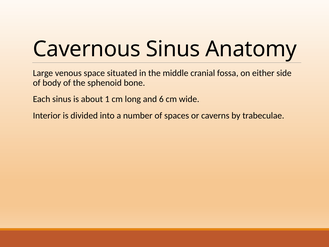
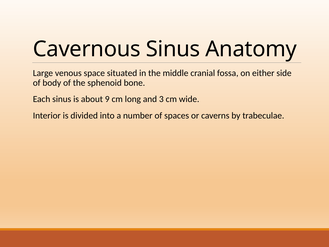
1: 1 -> 9
6: 6 -> 3
